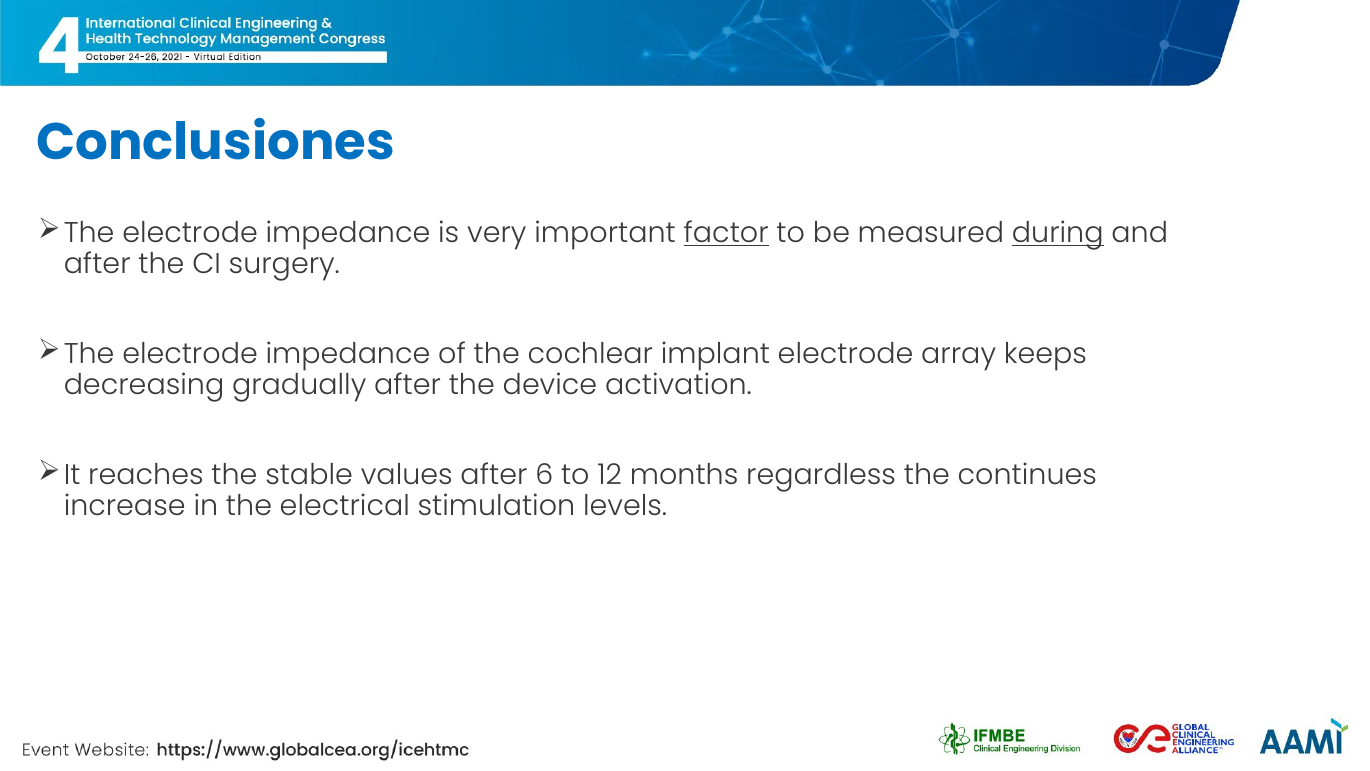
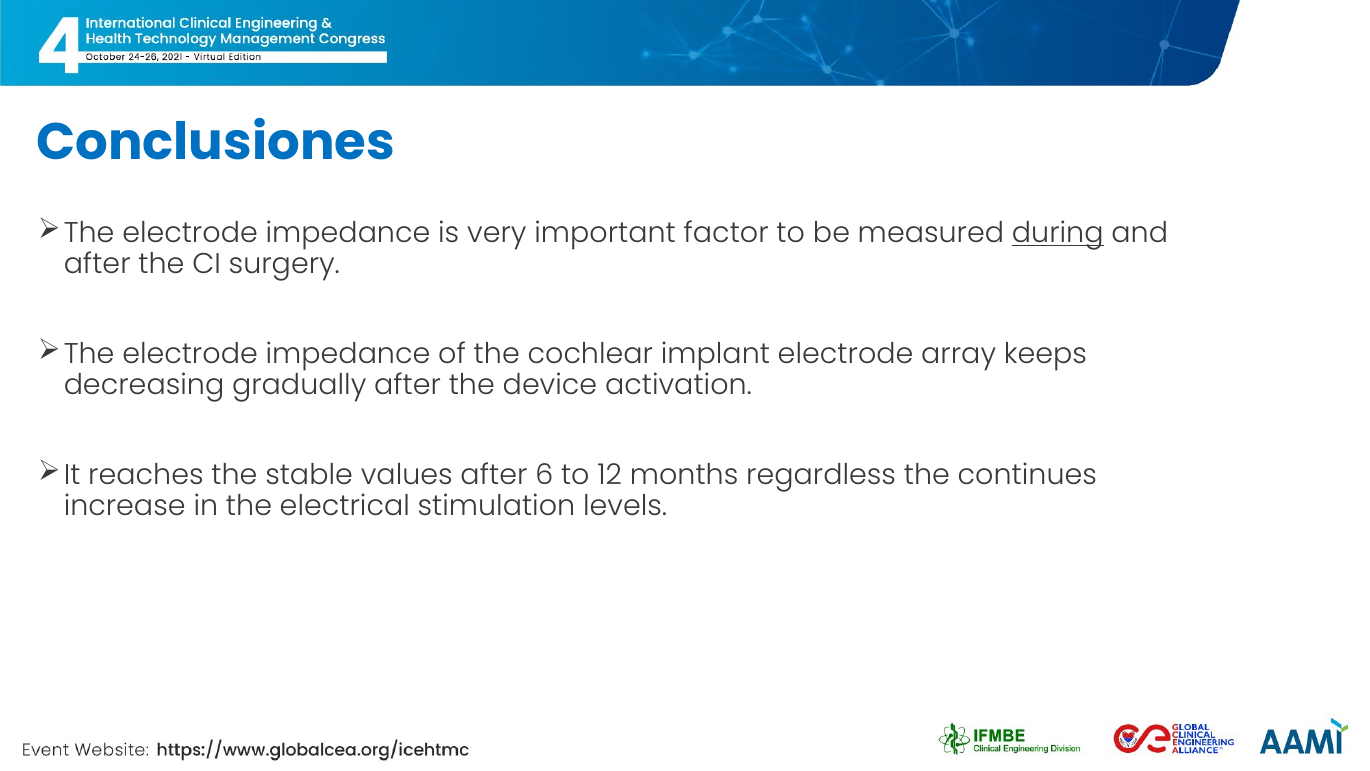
factor underline: present -> none
